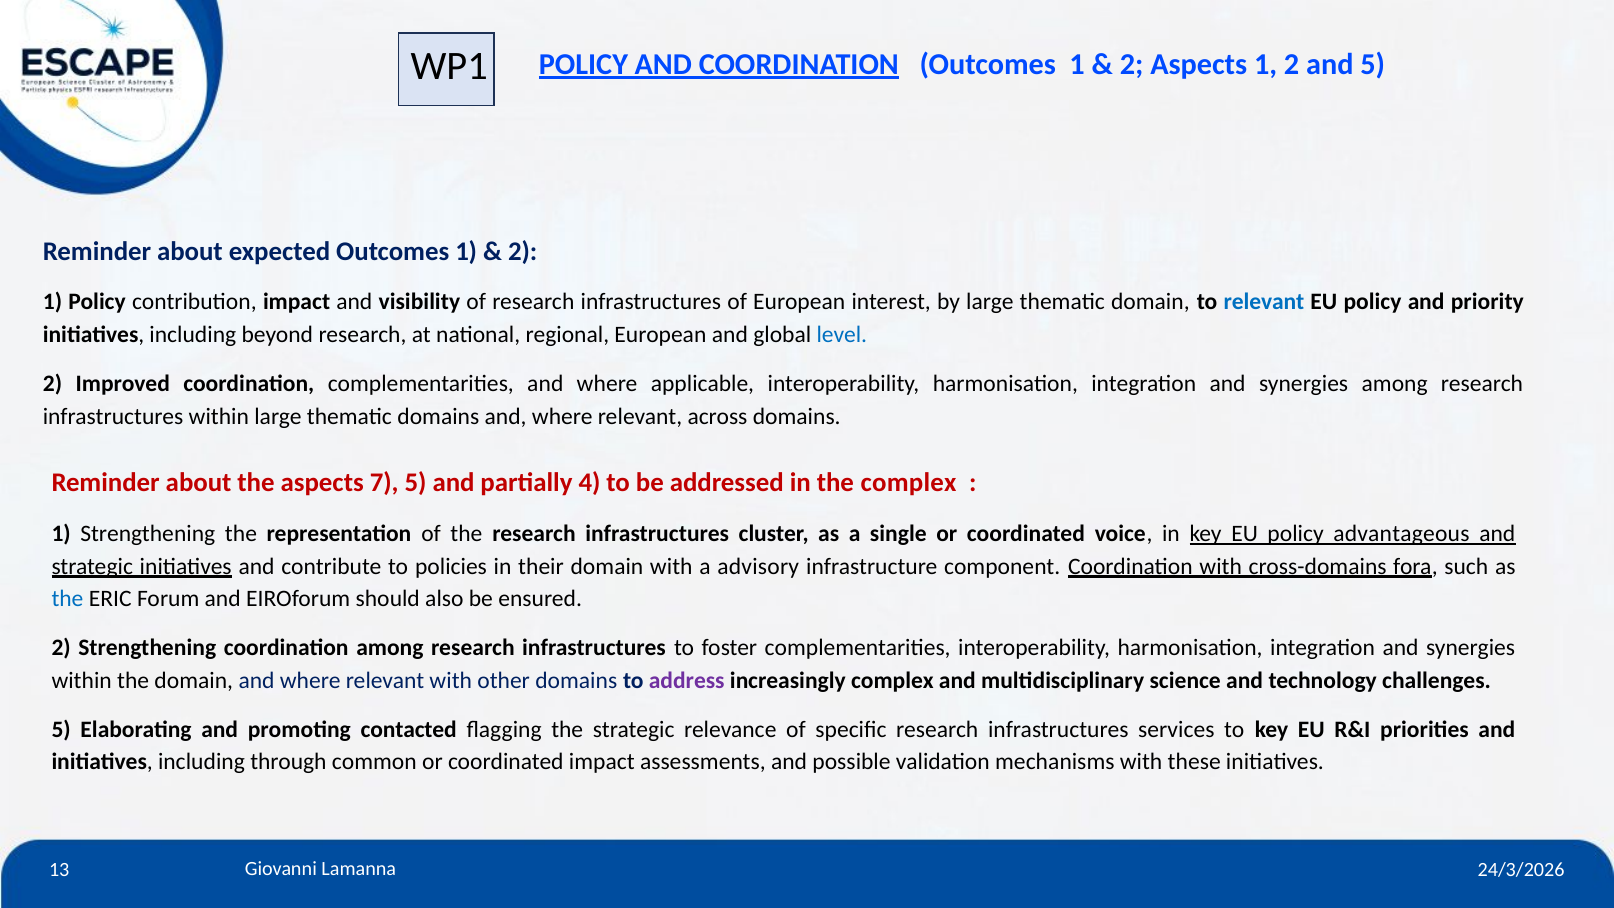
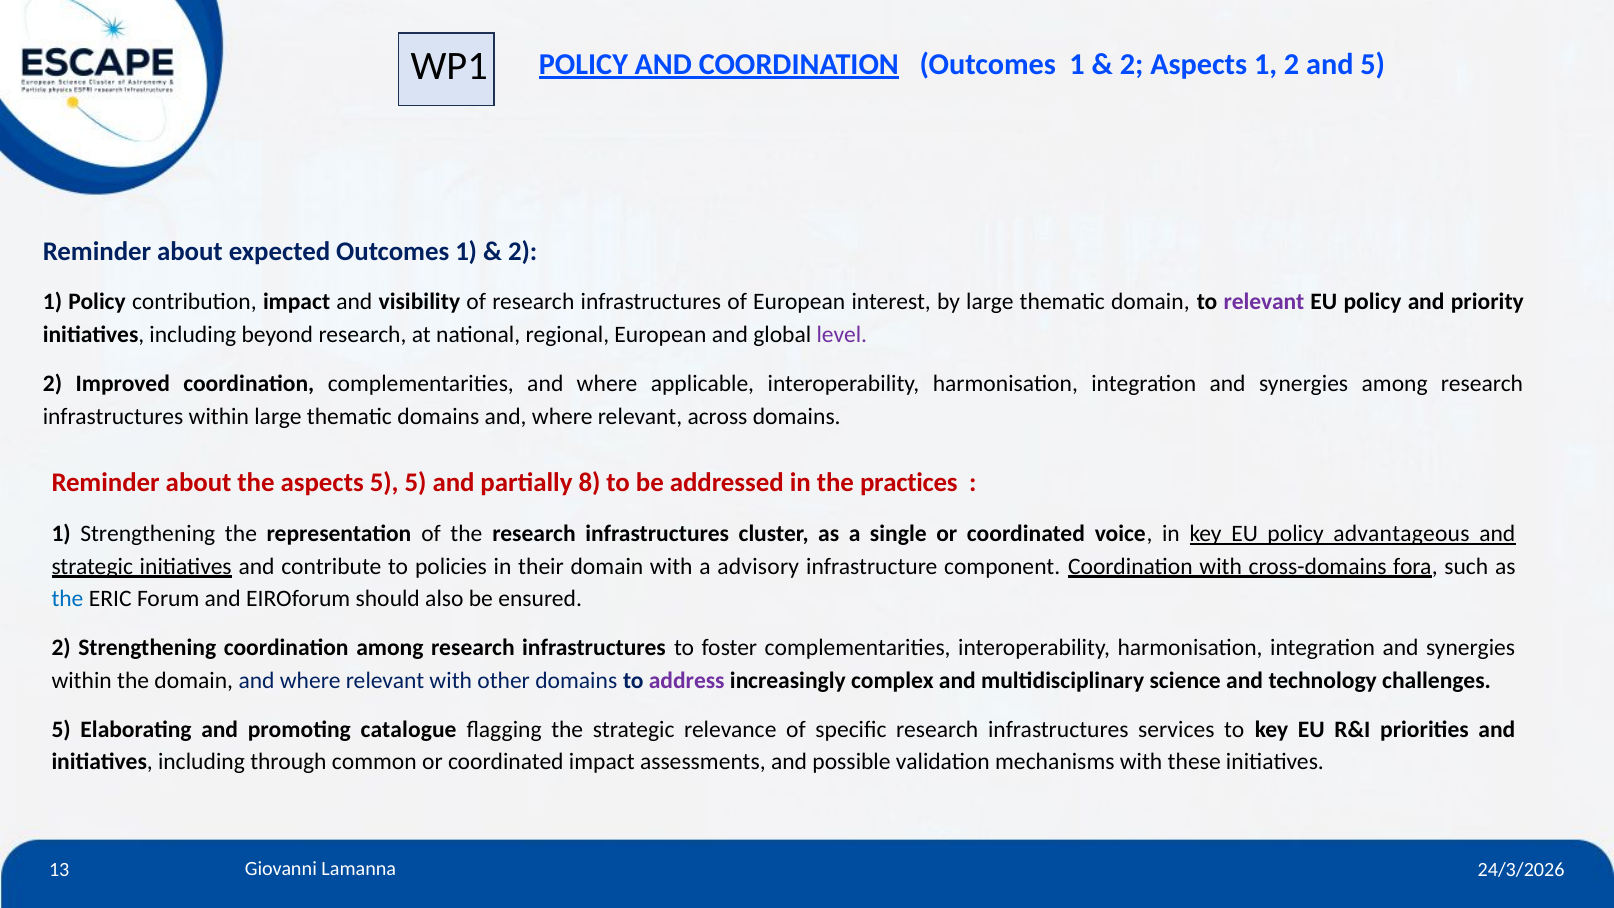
relevant at (1264, 302) colour: blue -> purple
level colour: blue -> purple
aspects 7: 7 -> 5
4: 4 -> 8
the complex: complex -> practices
contacted: contacted -> catalogue
